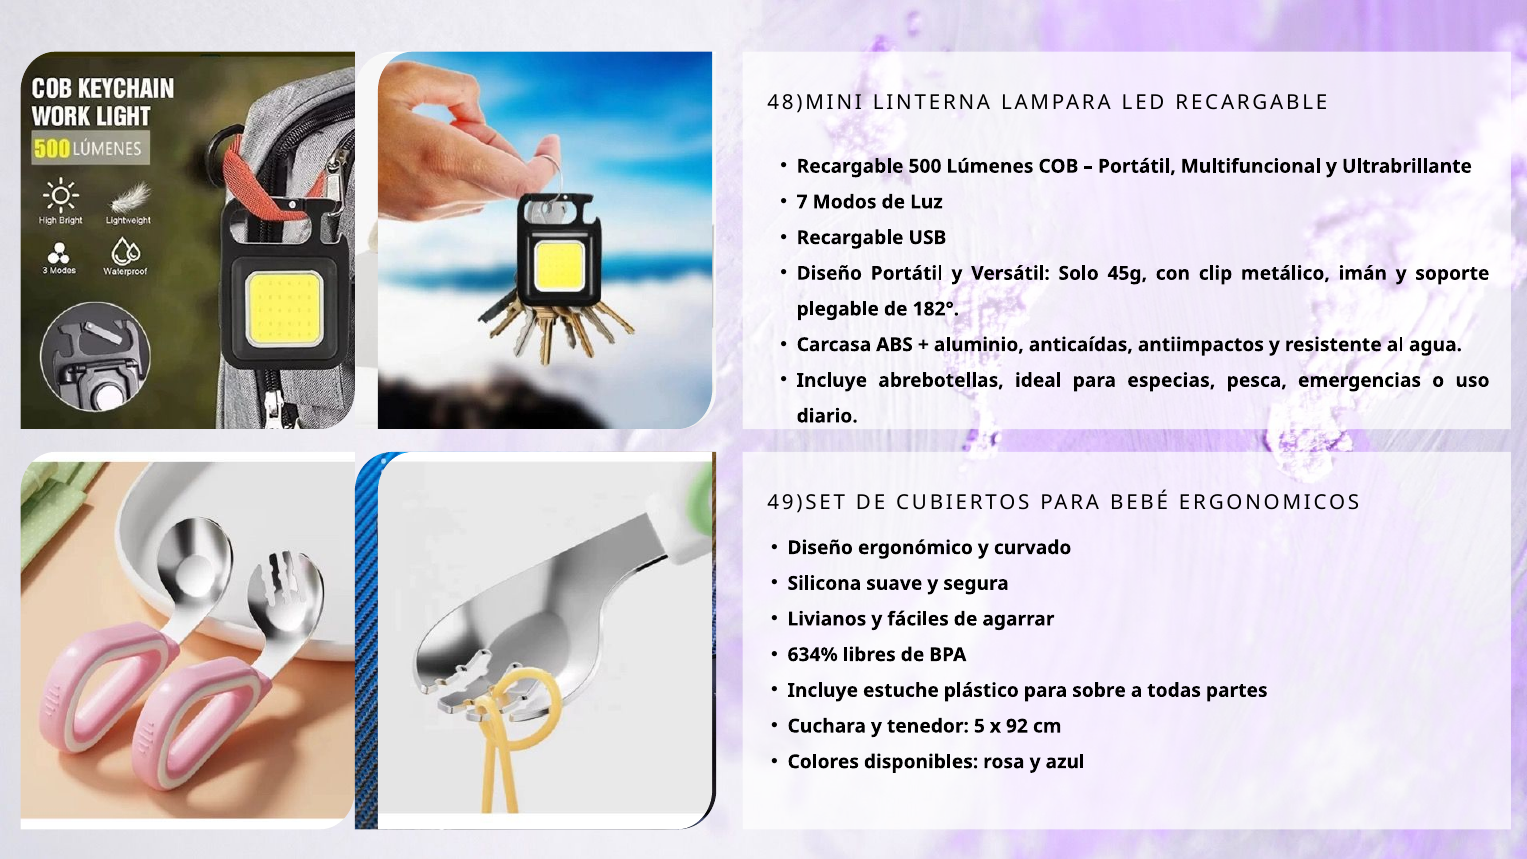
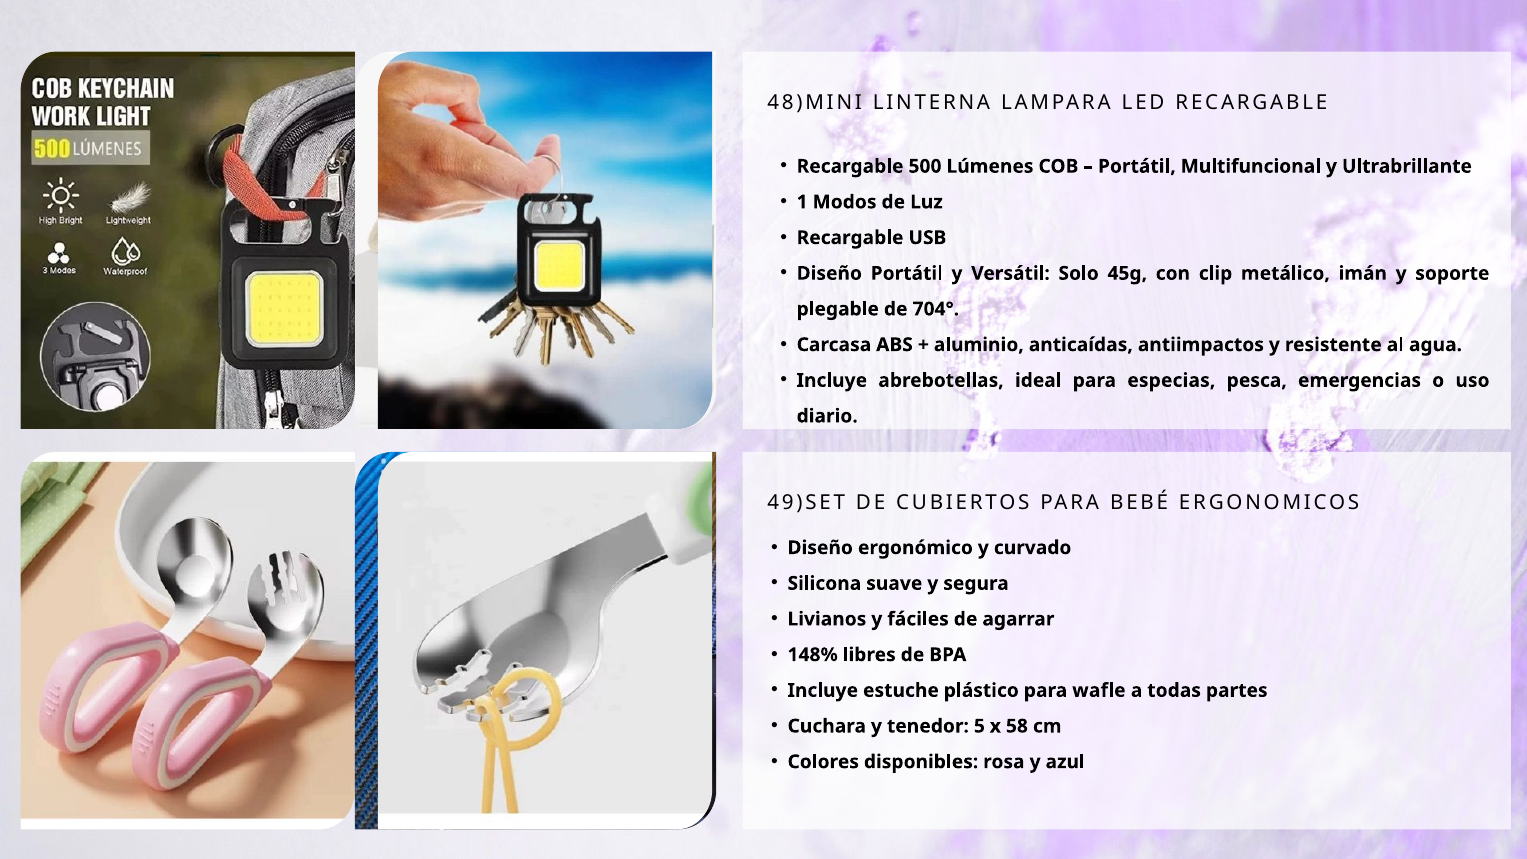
7: 7 -> 1
182°: 182° -> 704°
634%: 634% -> 148%
sobre: sobre -> wafle
92: 92 -> 58
